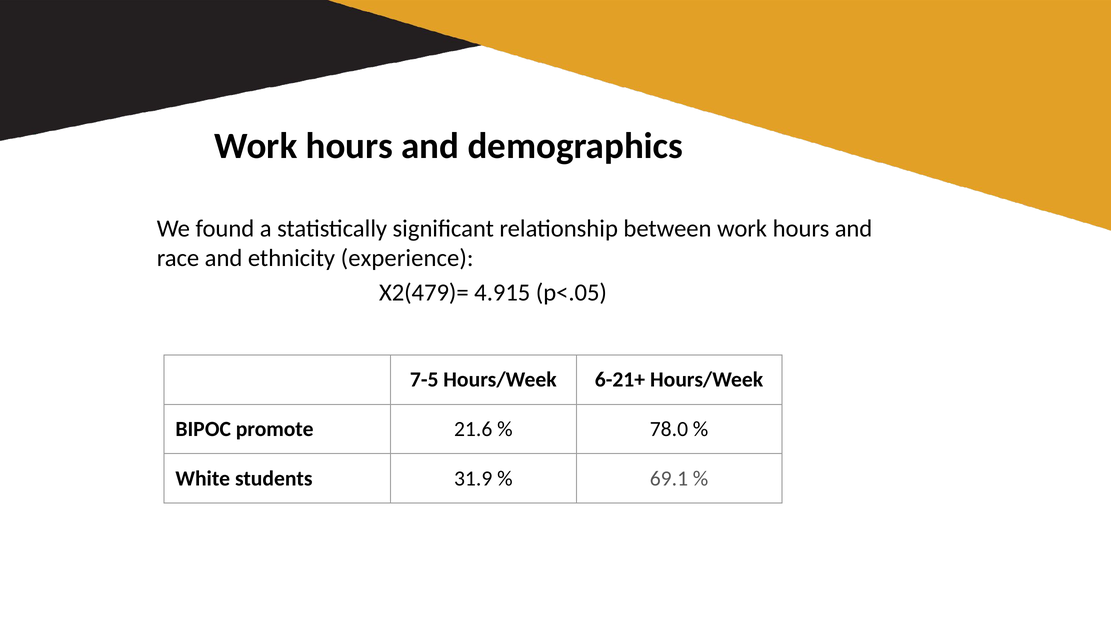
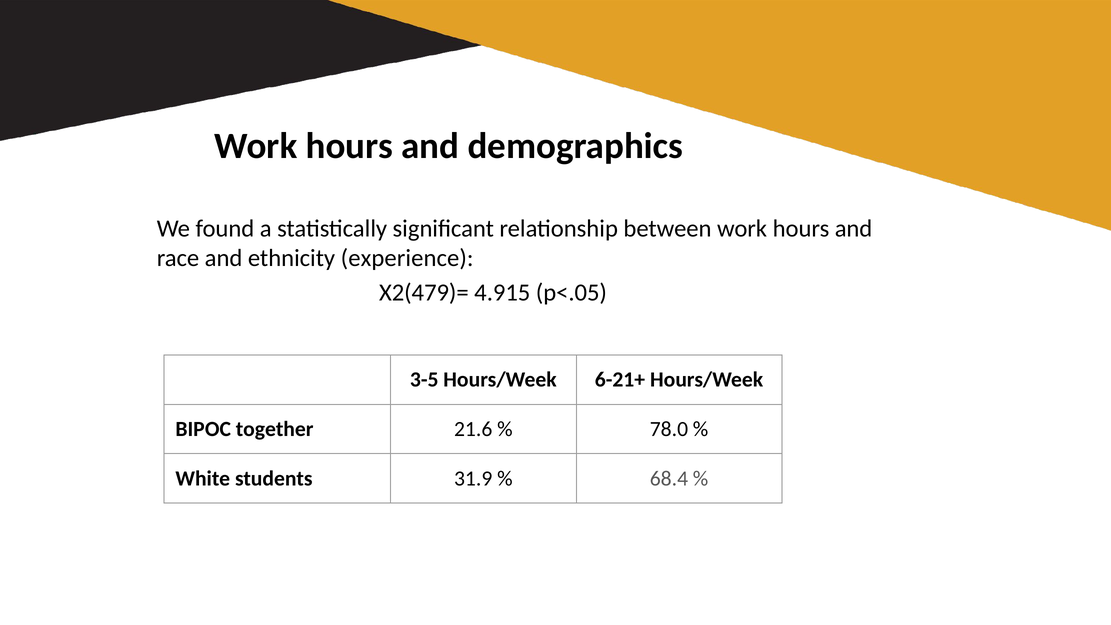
7-5: 7-5 -> 3-5
promote: promote -> together
69.1: 69.1 -> 68.4
